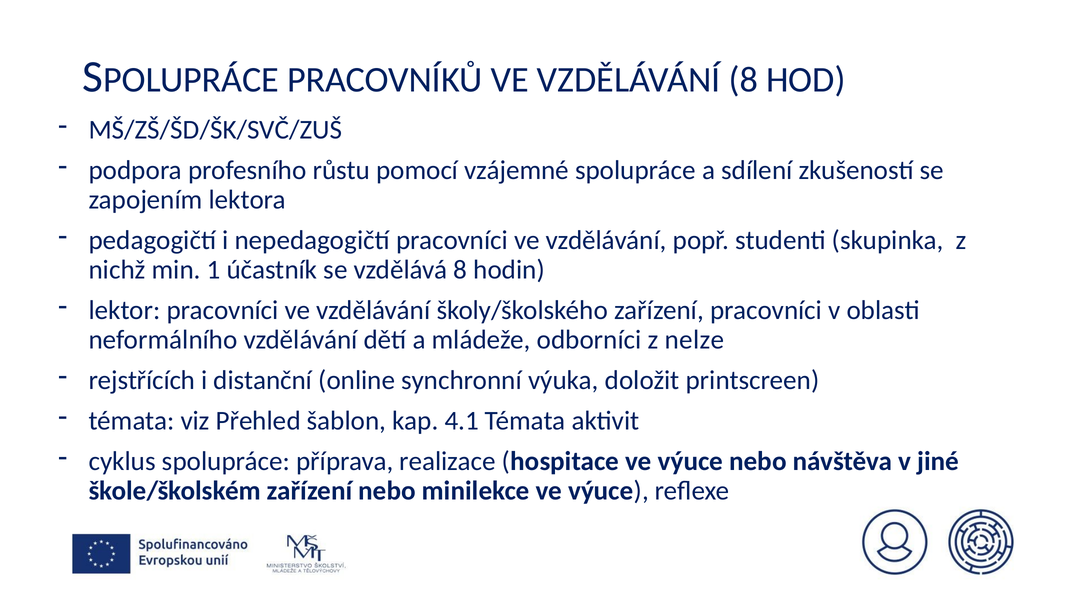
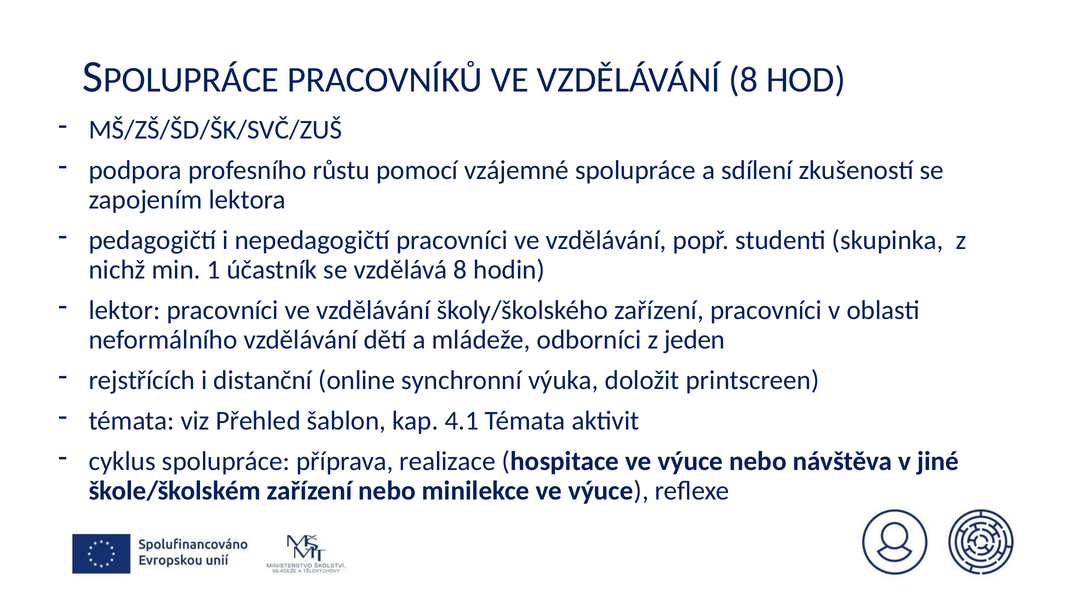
nelze: nelze -> jeden
